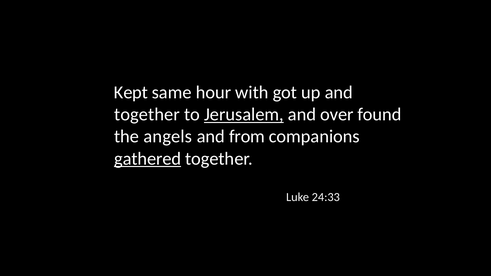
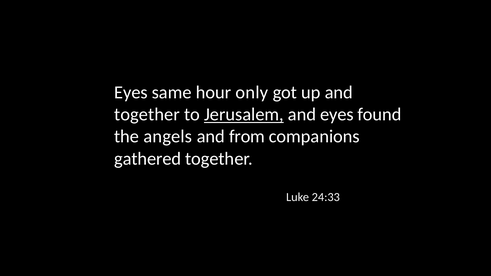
Kept at (131, 92): Kept -> Eyes
with: with -> only
and over: over -> eyes
gathered underline: present -> none
